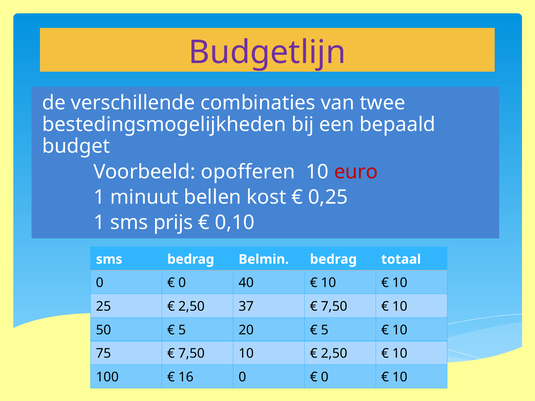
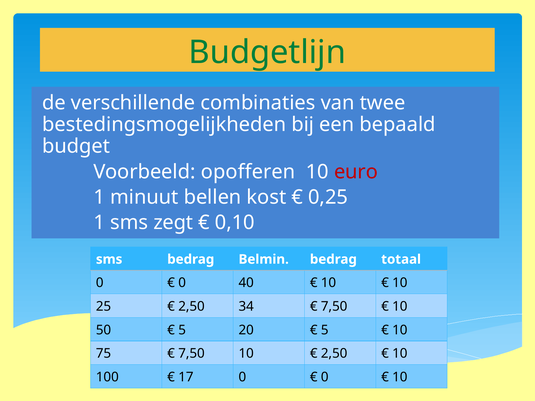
Budgetlijn colour: purple -> green
prijs: prijs -> zegt
37: 37 -> 34
16: 16 -> 17
